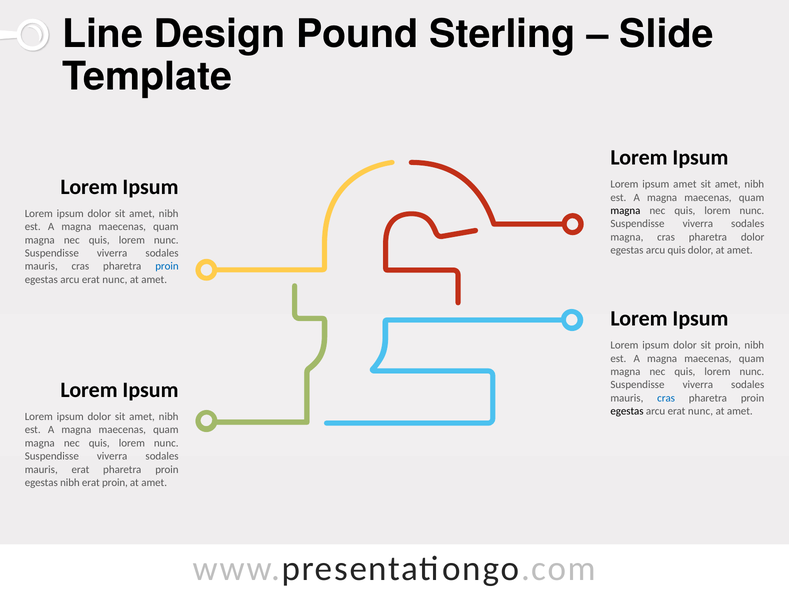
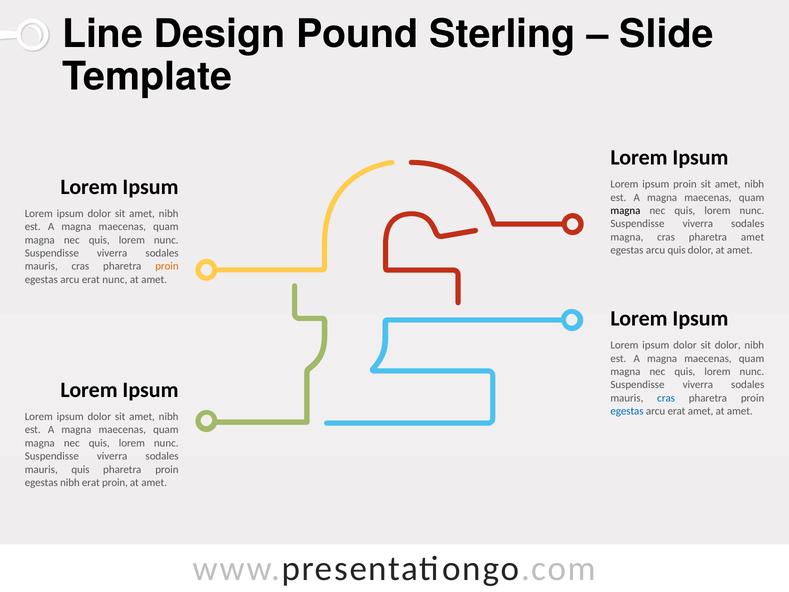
ipsum amet: amet -> proin
pharetra dolor: dolor -> amet
proin at (167, 266) colour: blue -> orange
sit proin: proin -> dolor
egestas at (627, 411) colour: black -> blue
nunc at (700, 411): nunc -> amet
mauris erat: erat -> quis
